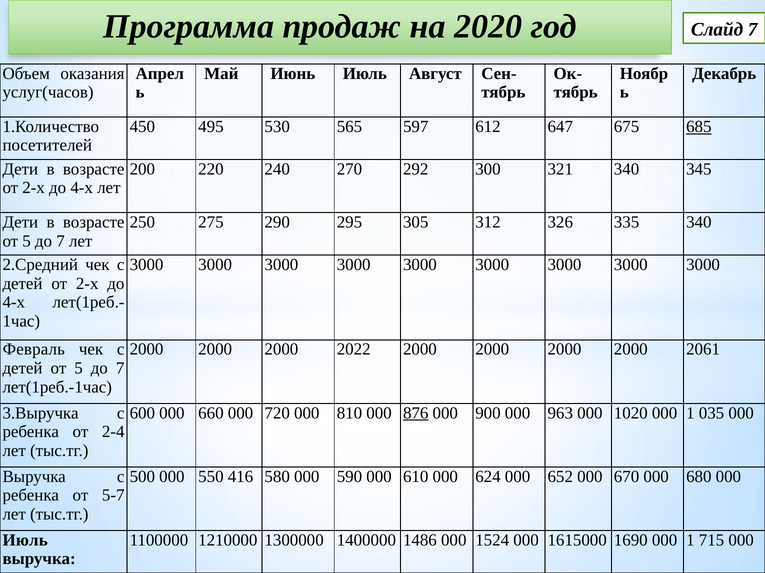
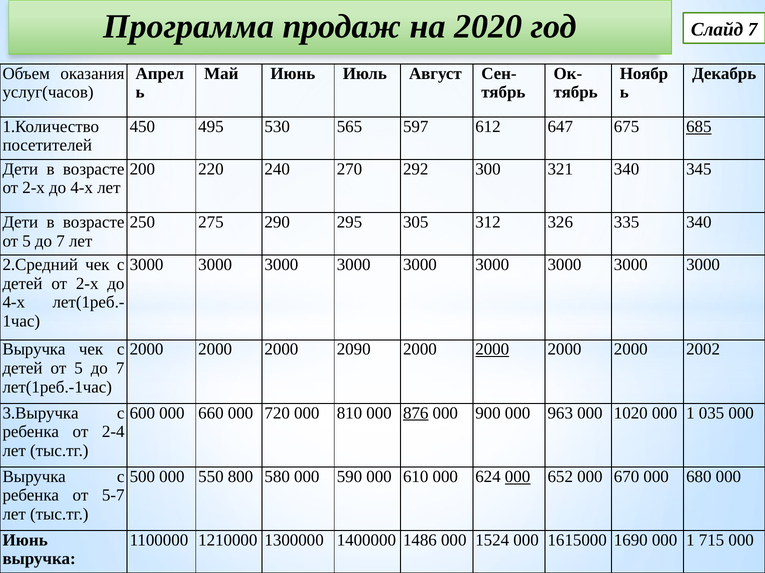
Февраль at (34, 350): Февраль -> Выручка
2022: 2022 -> 2090
2000 at (492, 350) underline: none -> present
2061: 2061 -> 2002
416: 416 -> 800
000 at (518, 477) underline: none -> present
Июль at (25, 541): Июль -> Июнь
